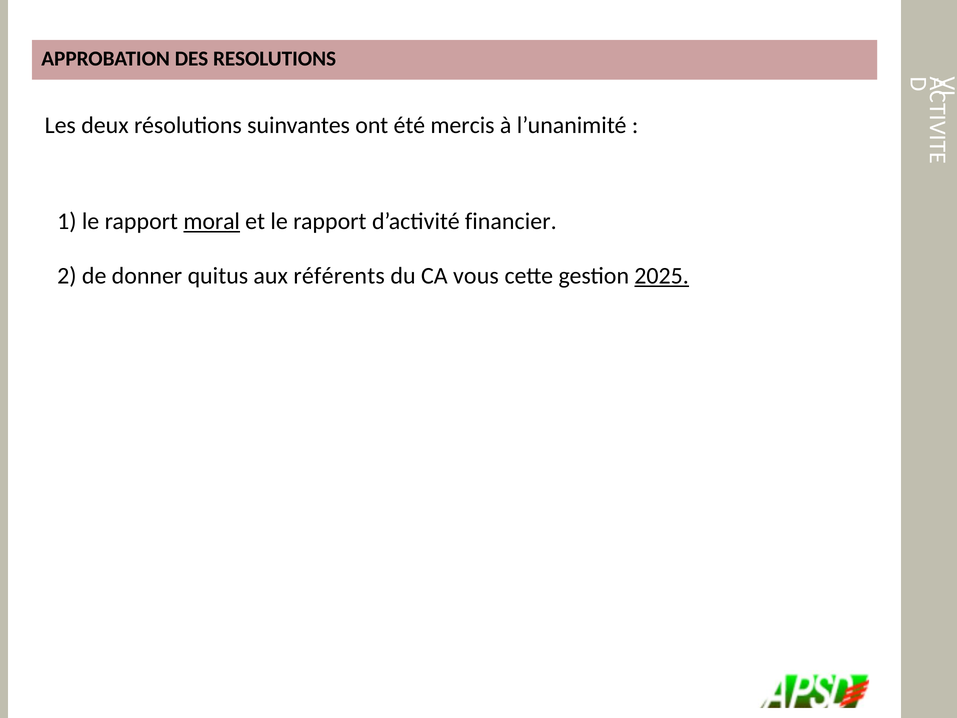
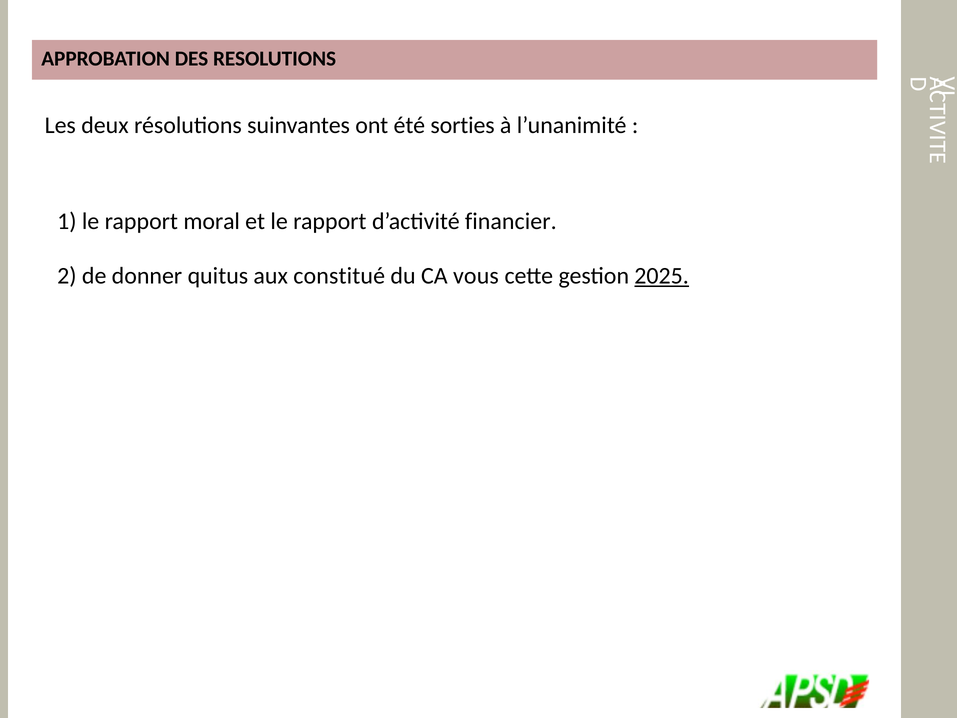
mercis: mercis -> sorties
moral underline: present -> none
référents: référents -> constitué
